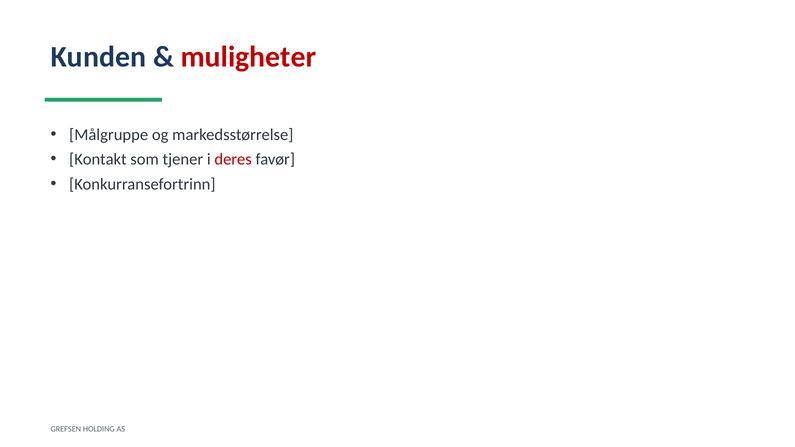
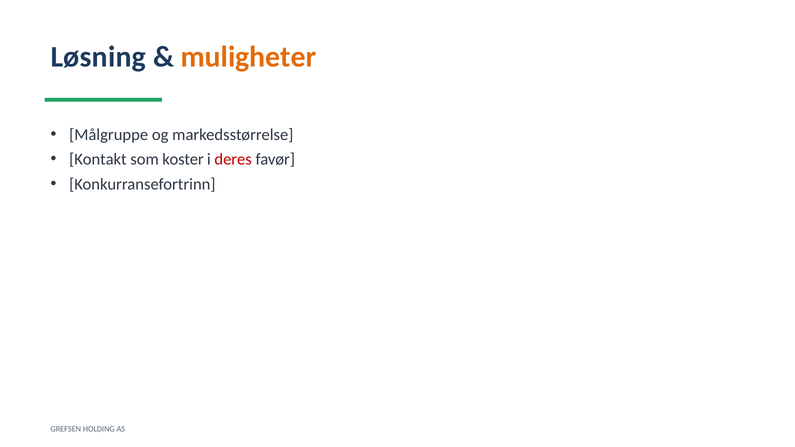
Kunden: Kunden -> Løsning
muligheter colour: red -> orange
tjener: tjener -> koster
